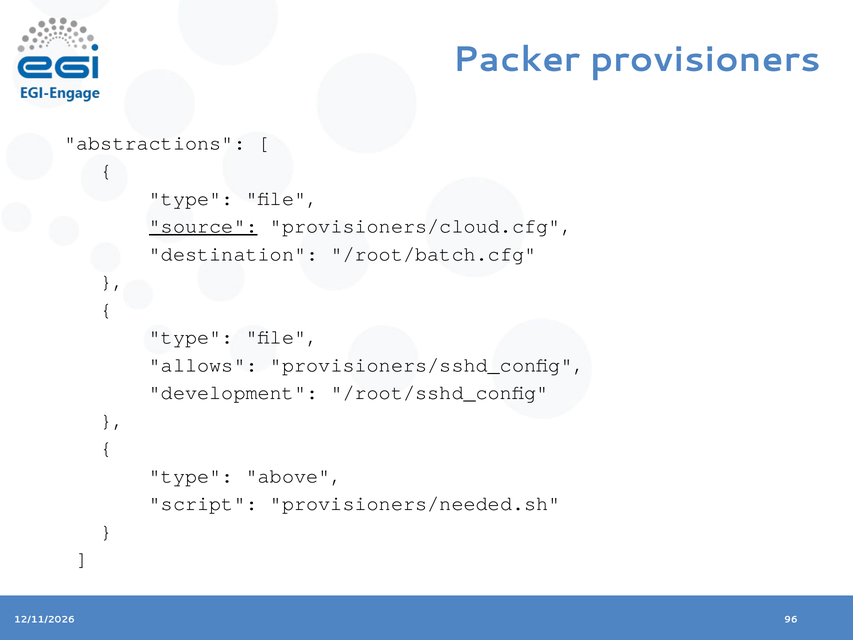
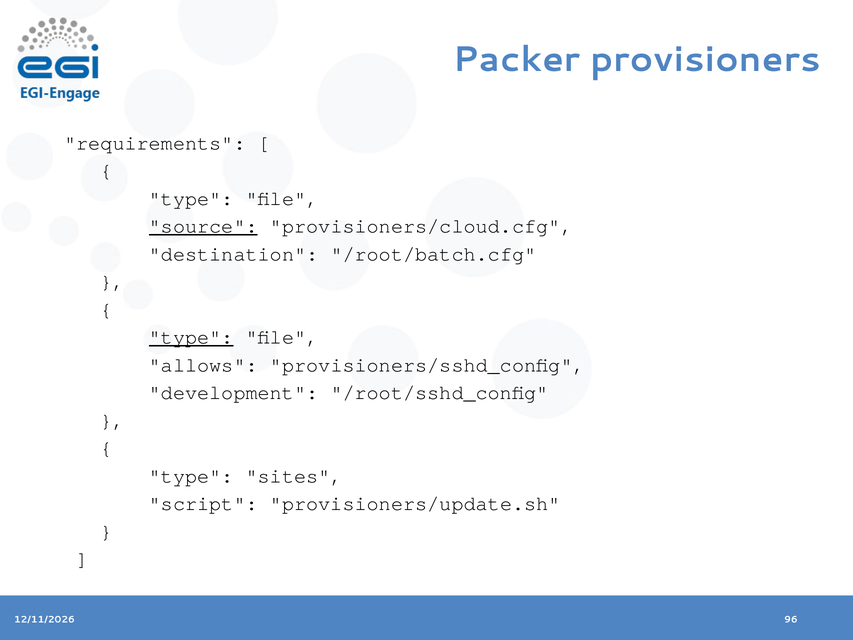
abstractions: abstractions -> requirements
type at (191, 337) underline: none -> present
above: above -> sites
provisioners/needed.sh: provisioners/needed.sh -> provisioners/update.sh
